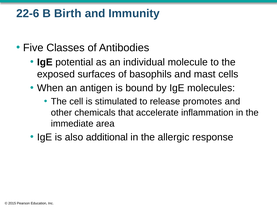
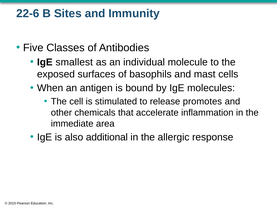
Birth: Birth -> Sites
potential: potential -> smallest
